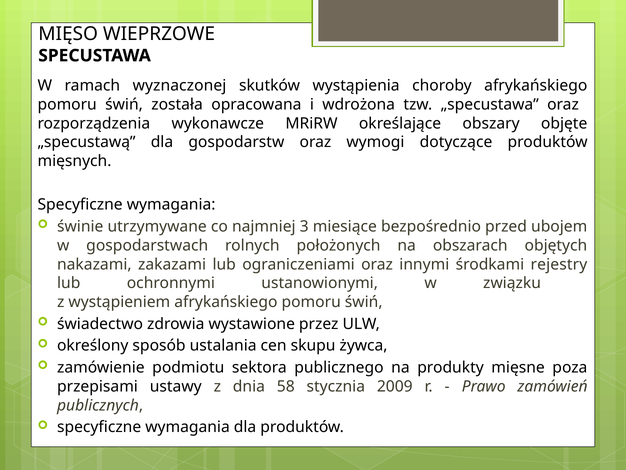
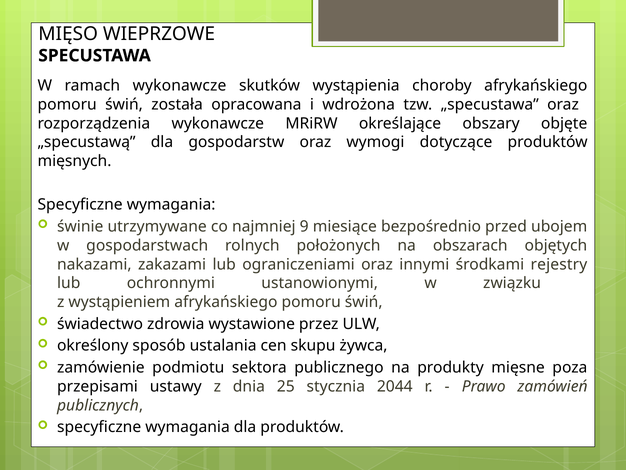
ramach wyznaczonej: wyznaczonej -> wykonawcze
3: 3 -> 9
58: 58 -> 25
2009: 2009 -> 2044
